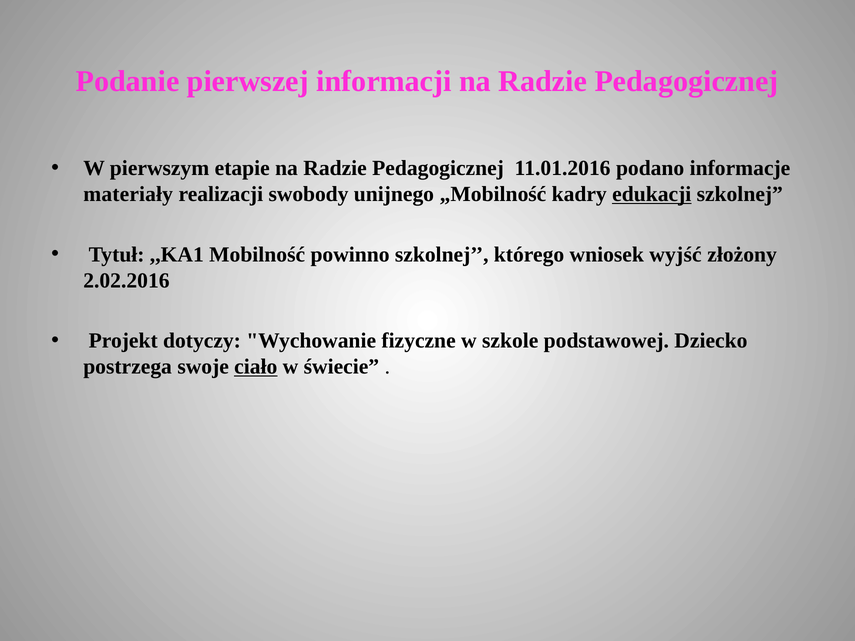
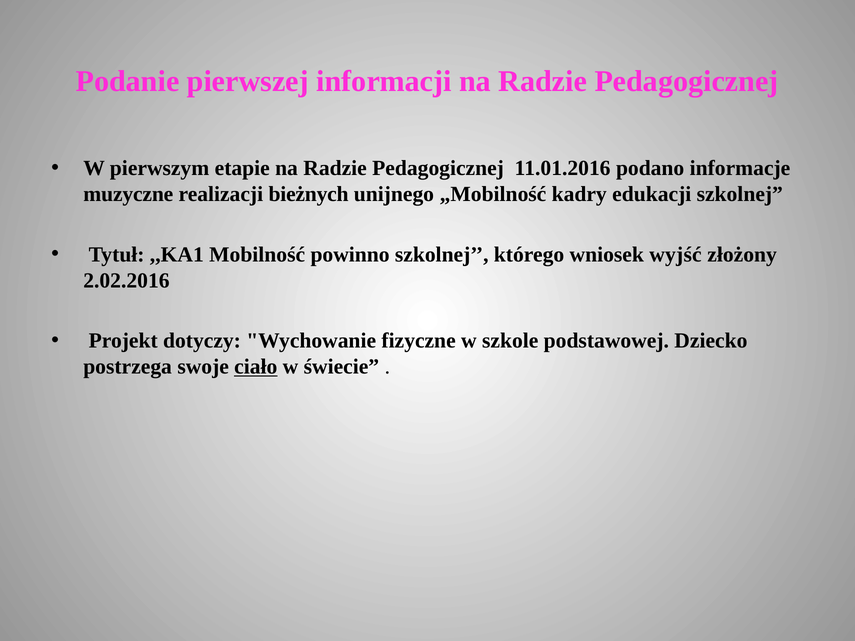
materiały: materiały -> muzyczne
swobody: swobody -> bieżnych
edukacji underline: present -> none
